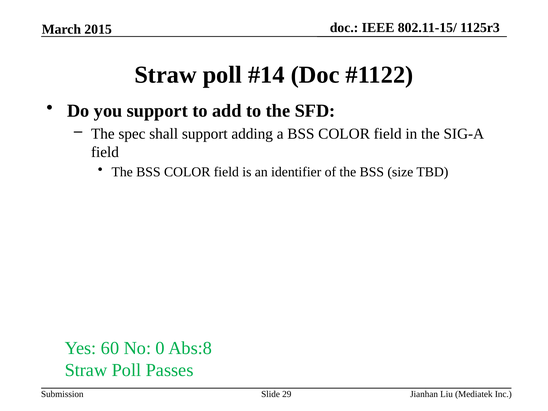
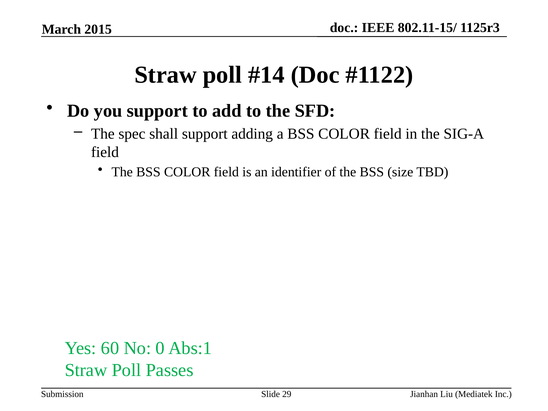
Abs:8: Abs:8 -> Abs:1
